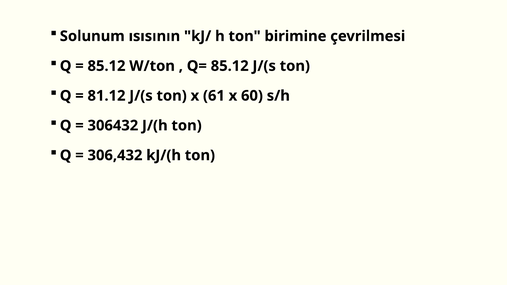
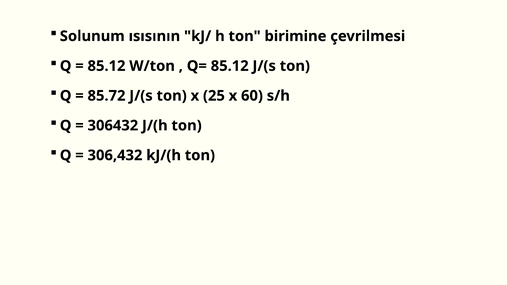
81.12: 81.12 -> 85.72
61: 61 -> 25
